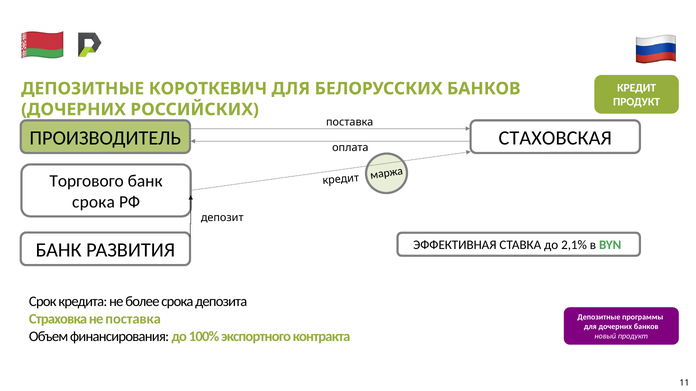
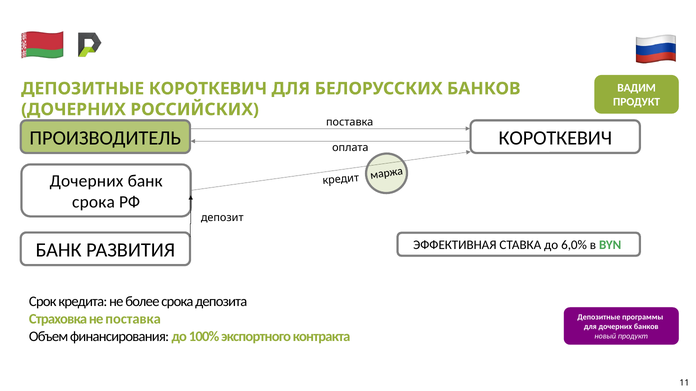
КРЕДИТ at (637, 88): КРЕДИТ -> ВАДИМ
СТАХОВСКАЯ at (555, 138): СТАХОВСКАЯ -> КОРОТКЕВИЧ
Торгового at (87, 181): Торгового -> Дочерних
2,1%: 2,1% -> 6,0%
